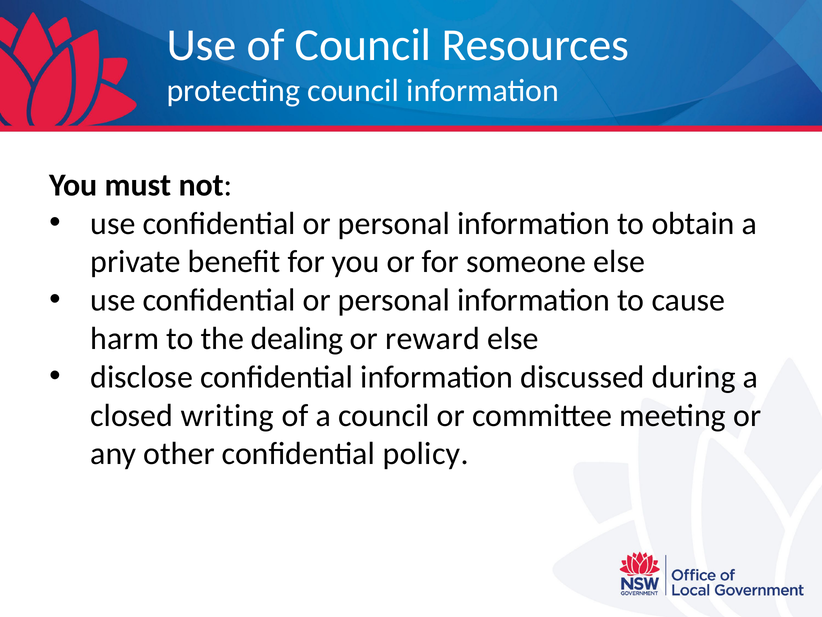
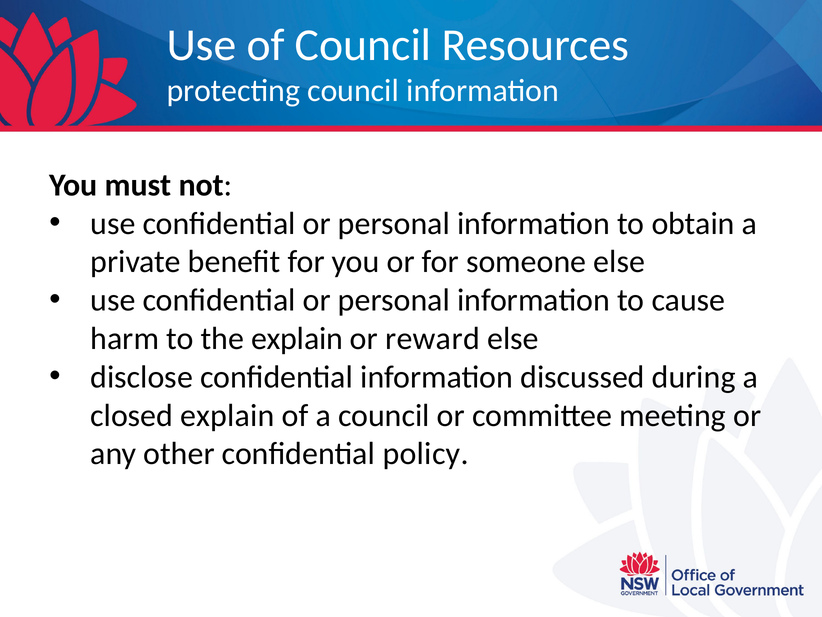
the dealing: dealing -> explain
closed writing: writing -> explain
